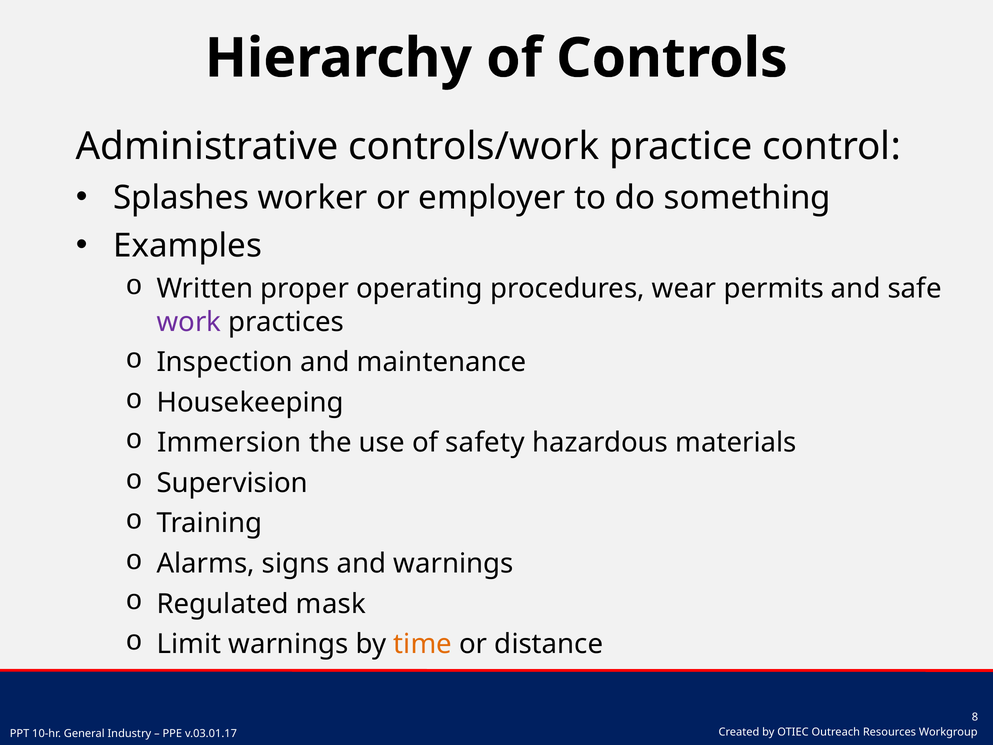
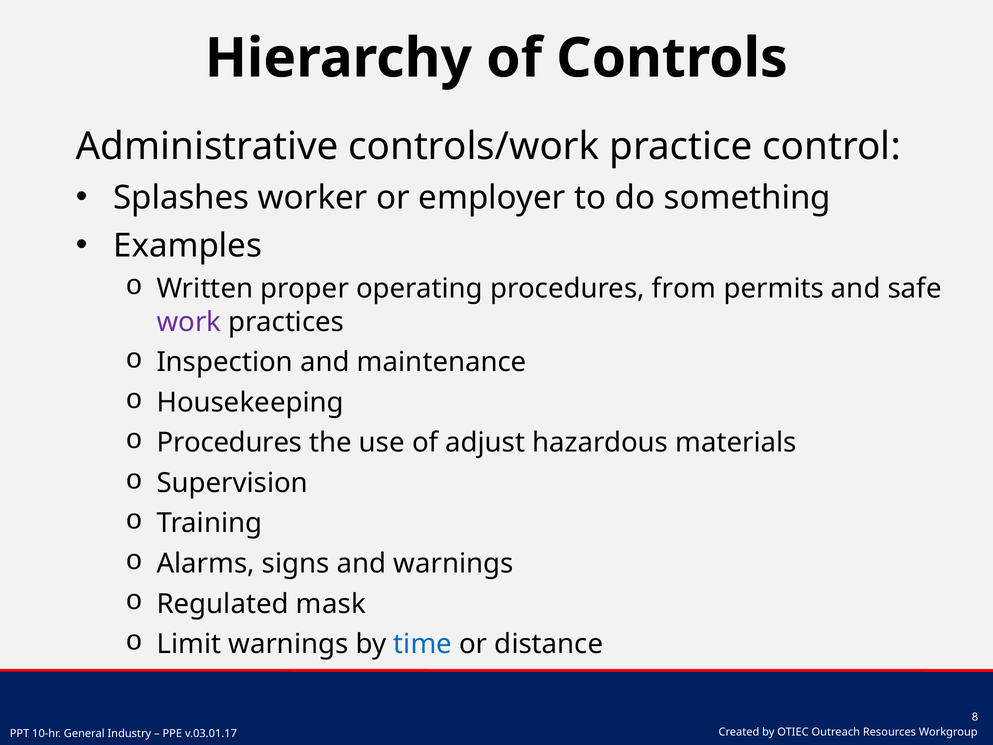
wear: wear -> from
Immersion at (229, 443): Immersion -> Procedures
safety: safety -> adjust
time colour: orange -> blue
